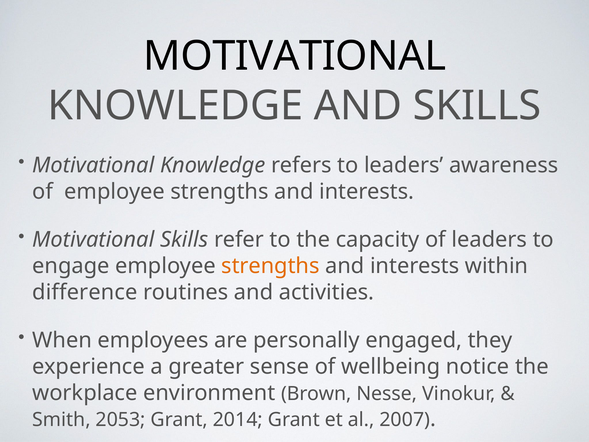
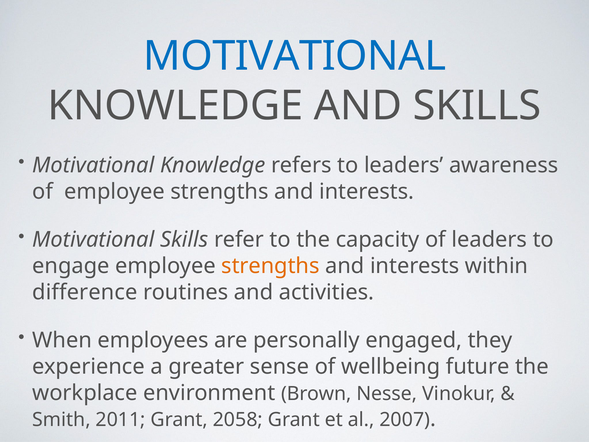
MOTIVATIONAL at (295, 56) colour: black -> blue
notice: notice -> future
2053: 2053 -> 2011
2014: 2014 -> 2058
